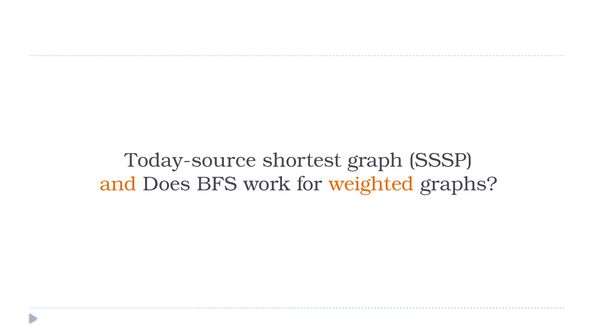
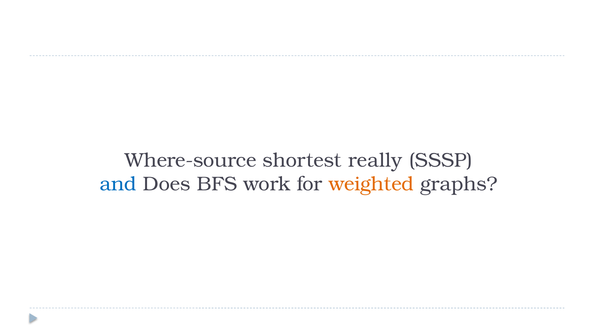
Today-source: Today-source -> Where-source
graph: graph -> really
and colour: orange -> blue
